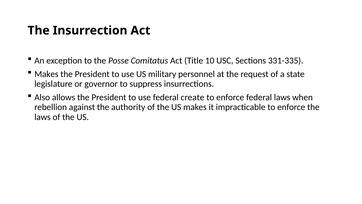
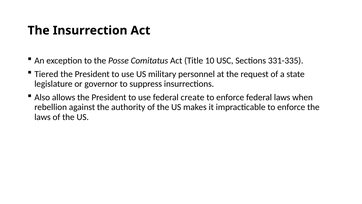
Makes at (46, 74): Makes -> Tiered
